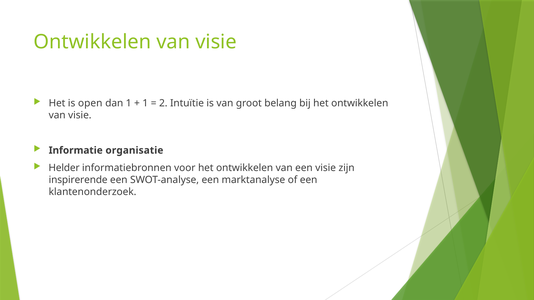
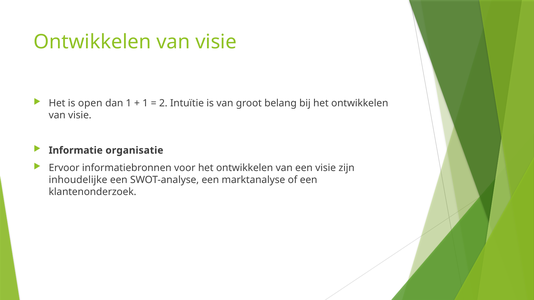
Helder: Helder -> Ervoor
inspirerende: inspirerende -> inhoudelijke
